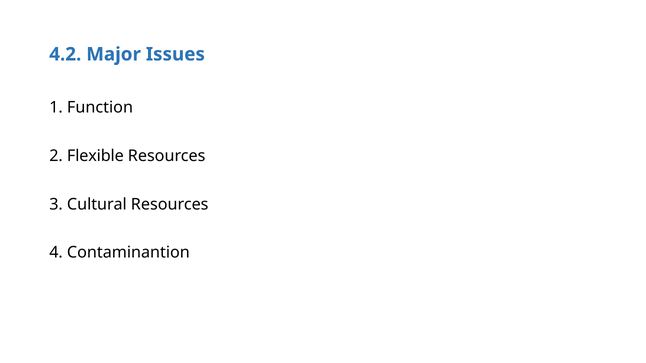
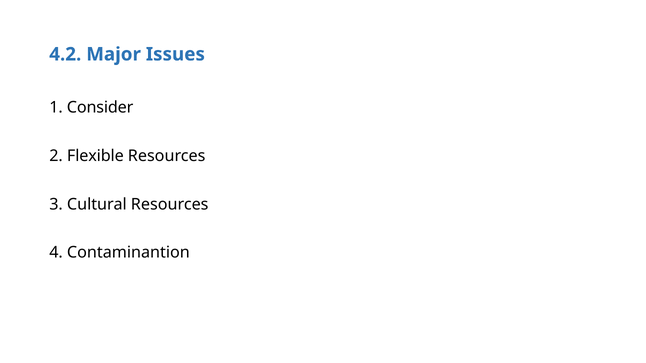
Function: Function -> Consider
